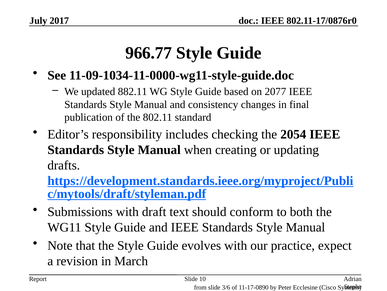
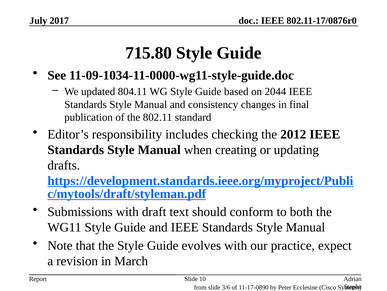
966.77: 966.77 -> 715.80
882.11: 882.11 -> 804.11
2077: 2077 -> 2044
2054: 2054 -> 2012
